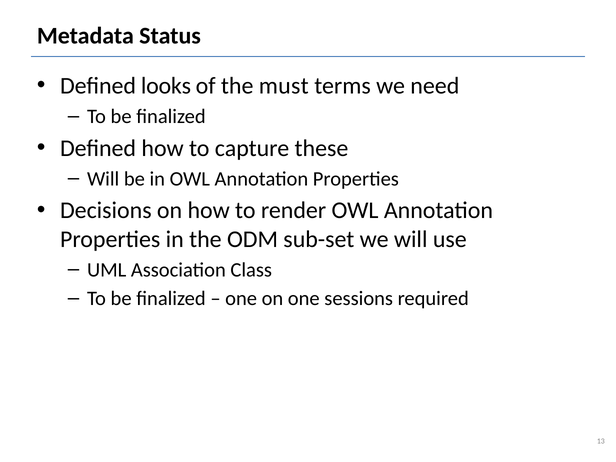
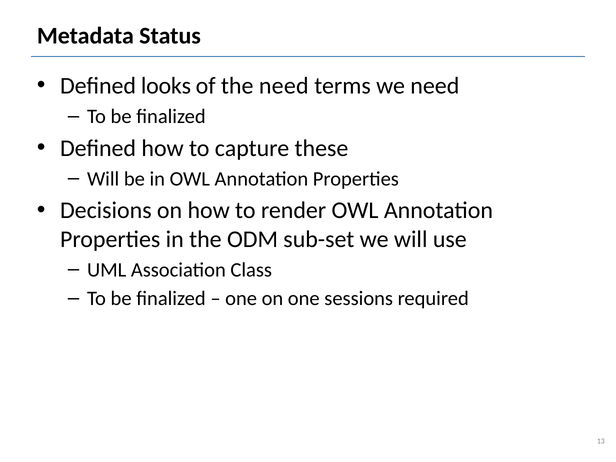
the must: must -> need
